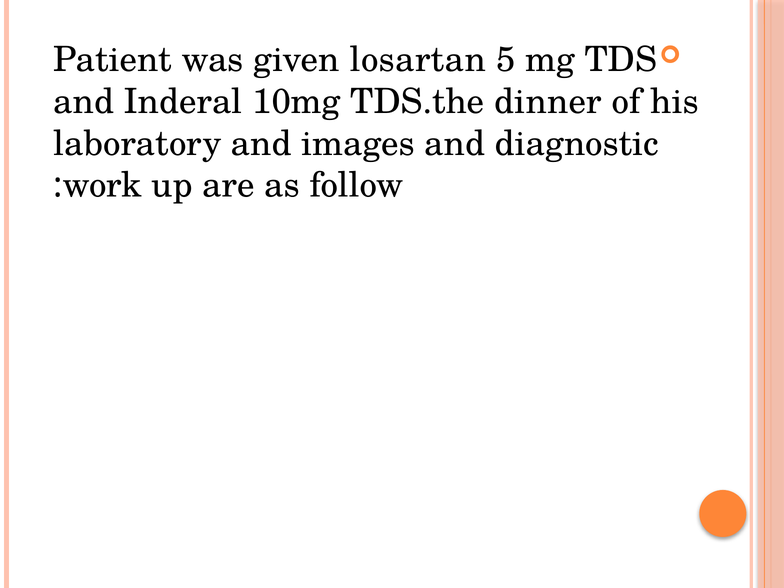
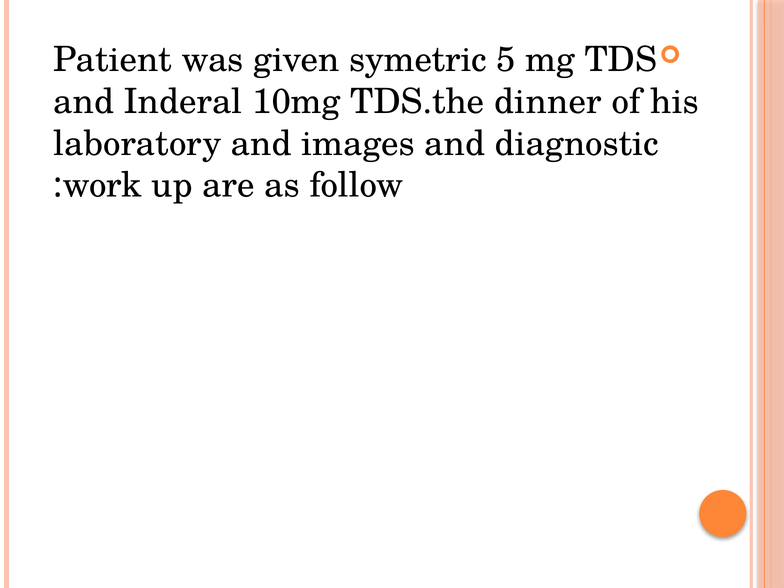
losartan: losartan -> symetric
